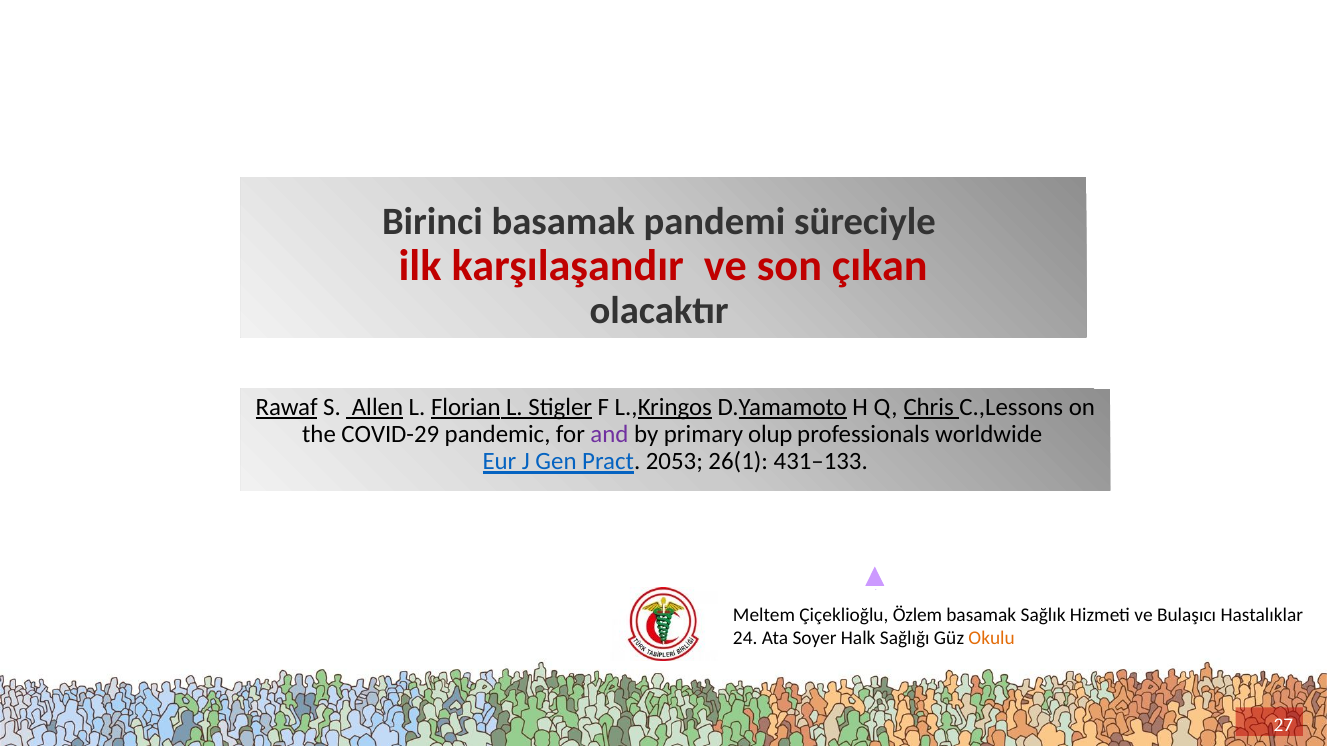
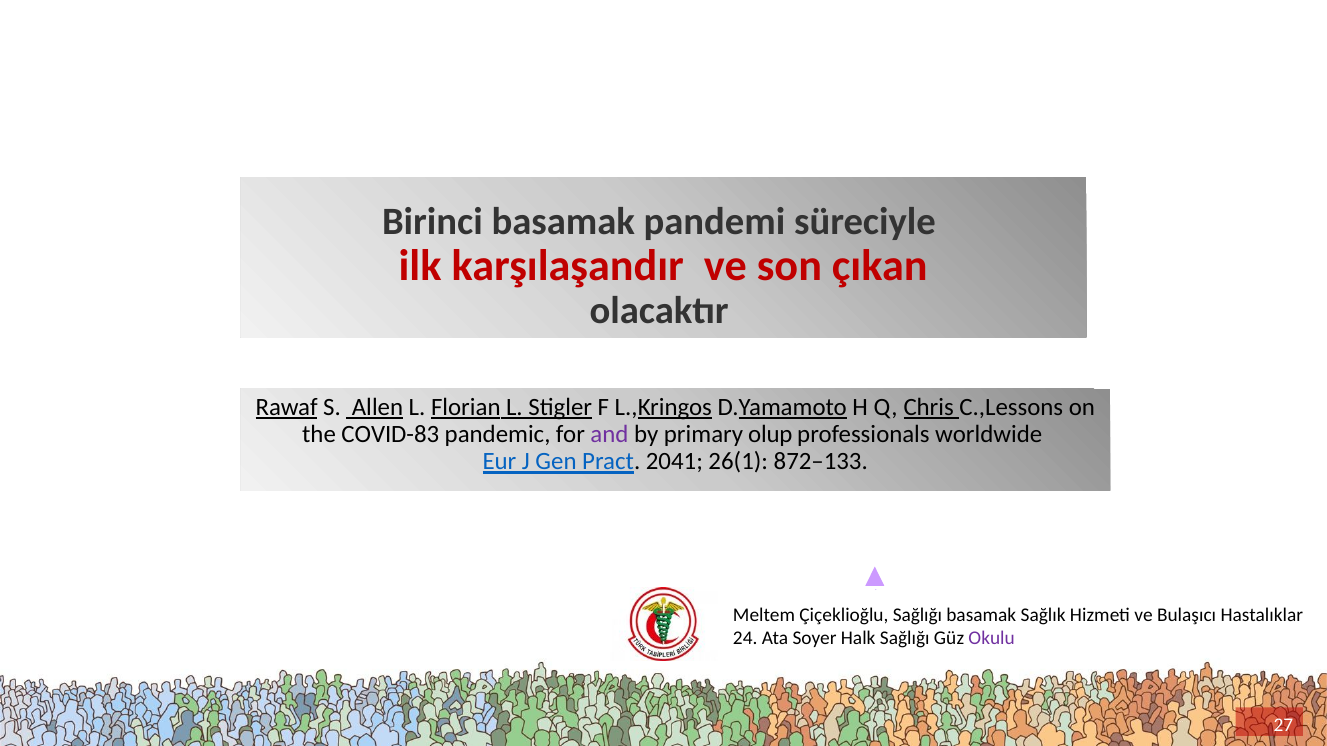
COVID-29: COVID-29 -> COVID-83
2053: 2053 -> 2041
431–133: 431–133 -> 872–133
Çiçeklioğlu Özlem: Özlem -> Sağlığı
Okulu colour: orange -> purple
